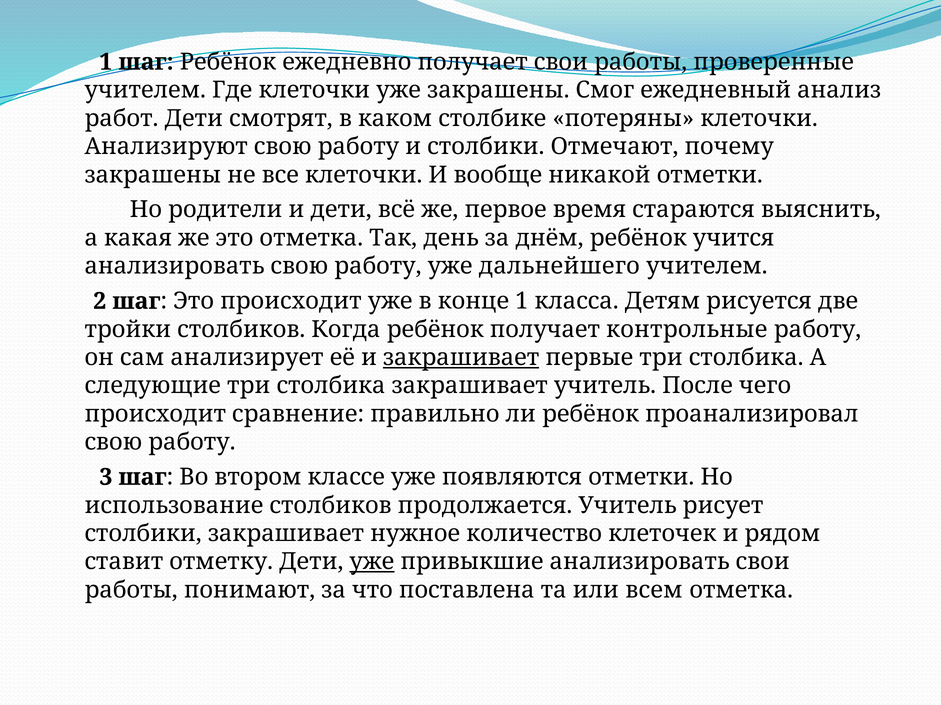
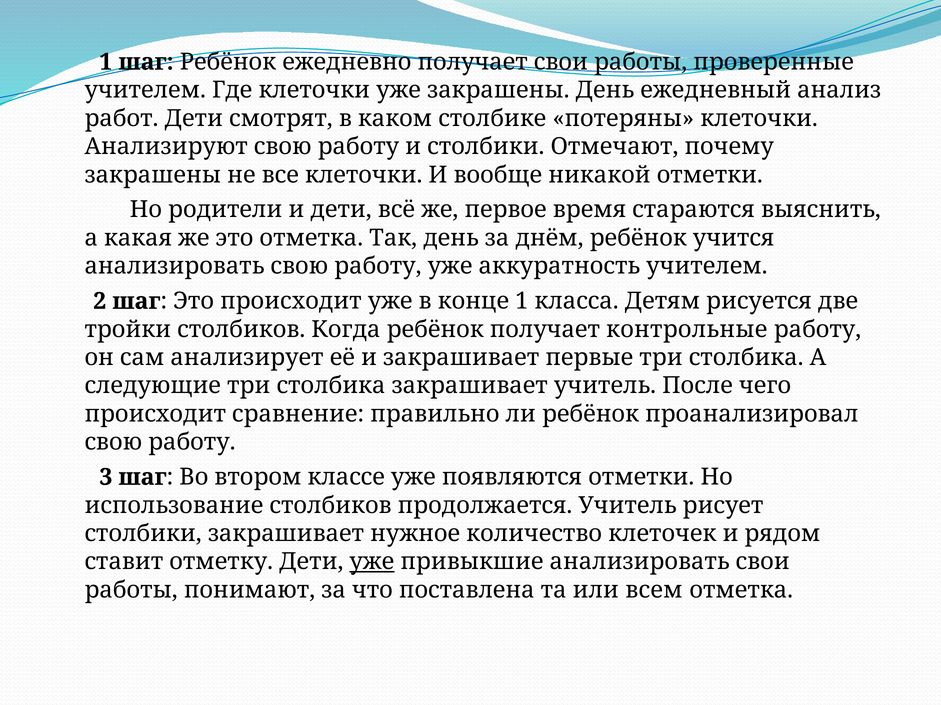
закрашены Смог: Смог -> День
дальнейшего: дальнейшего -> аккуратность
закрашивает at (461, 358) underline: present -> none
